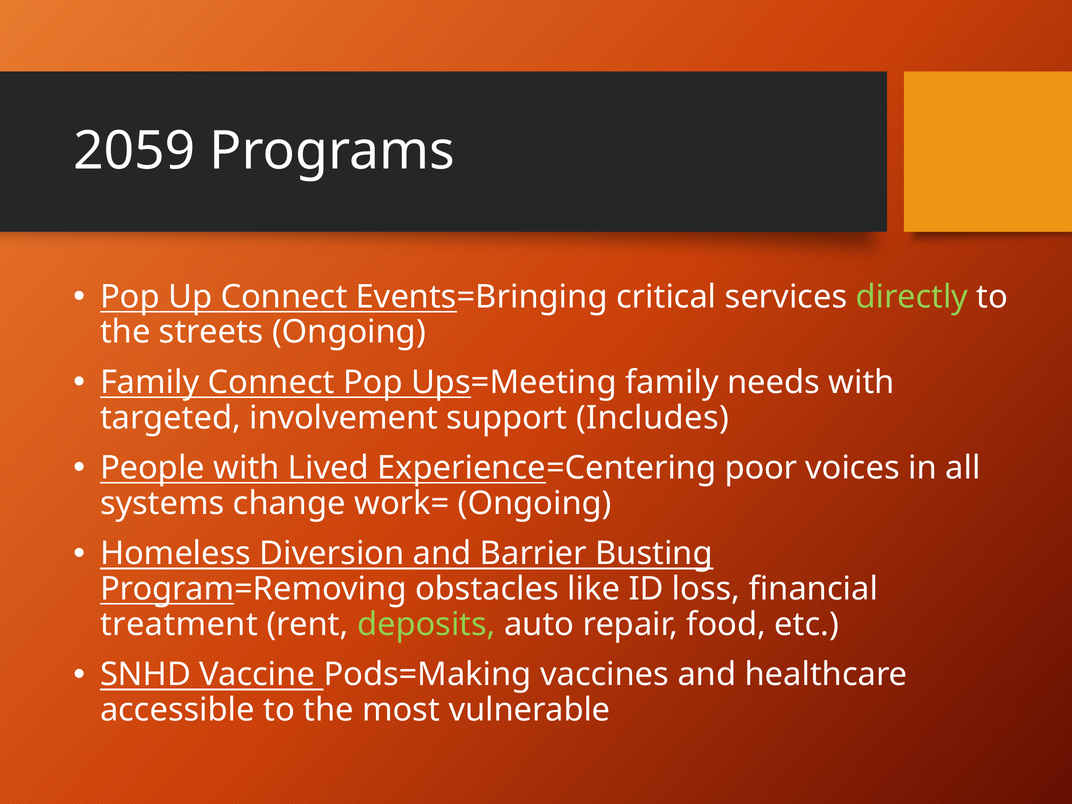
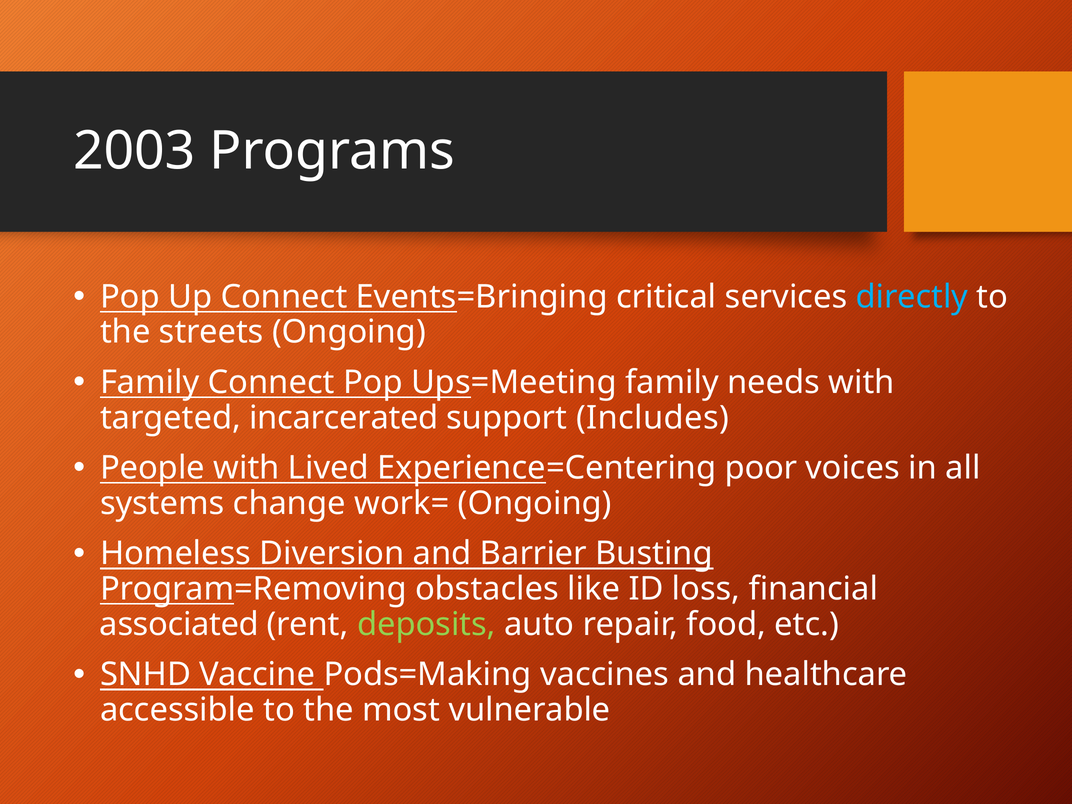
2059: 2059 -> 2003
directly colour: light green -> light blue
involvement: involvement -> incarcerated
treatment: treatment -> associated
